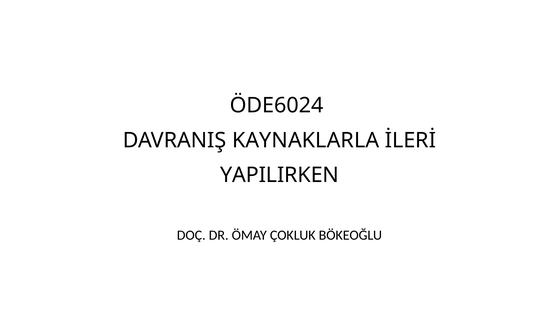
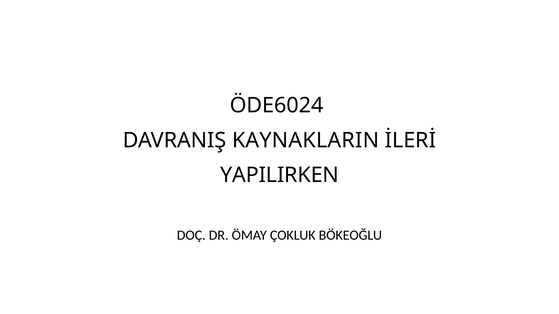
KAYNAKLARLA: KAYNAKLARLA -> KAYNAKLARIN
